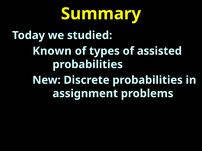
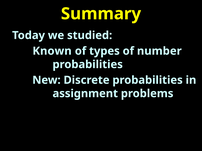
assisted: assisted -> number
